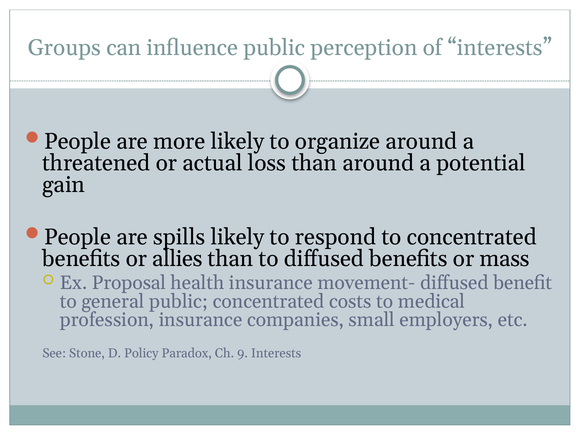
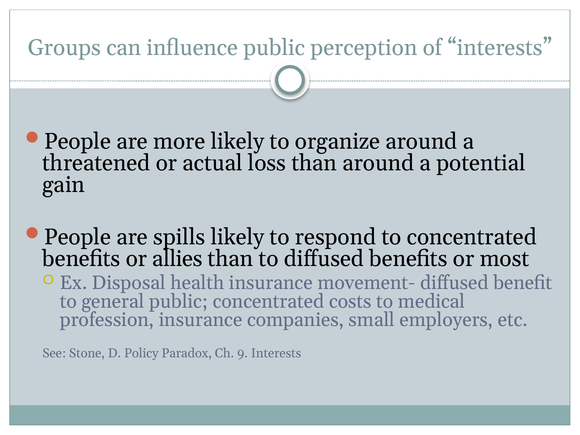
mass: mass -> most
Proposal: Proposal -> Disposal
